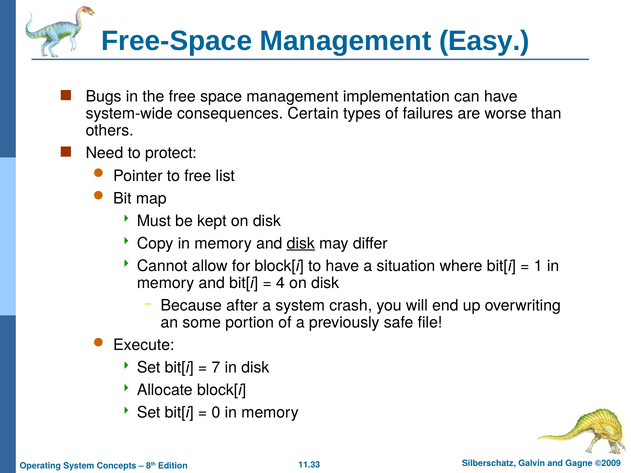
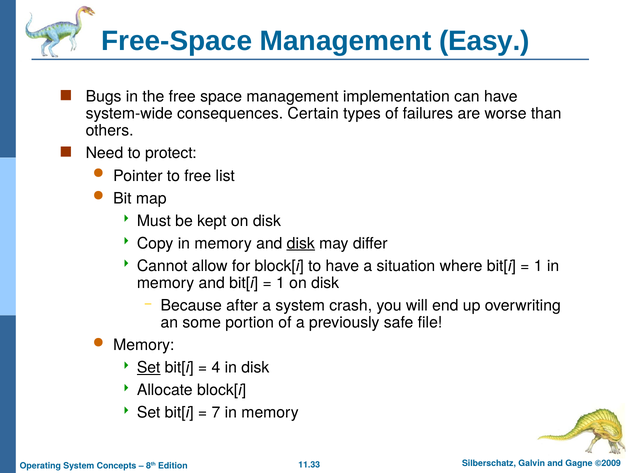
4 at (280, 283): 4 -> 1
Execute at (144, 345): Execute -> Memory
Set at (149, 368) underline: none -> present
7: 7 -> 4
0: 0 -> 7
